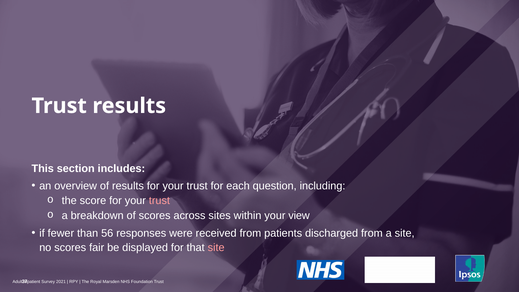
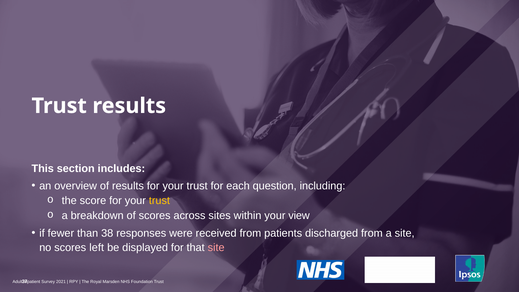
trust at (159, 201) colour: pink -> yellow
56: 56 -> 38
fair: fair -> left
